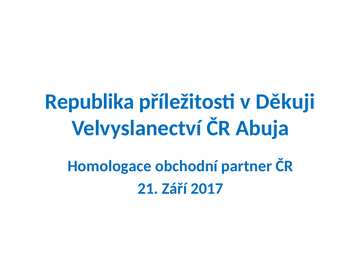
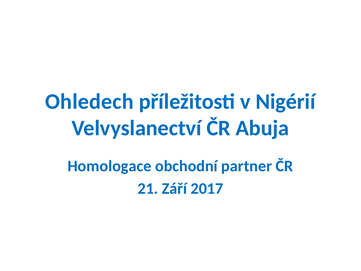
Republika: Republika -> Ohledech
Děkuji: Děkuji -> Nigérií
